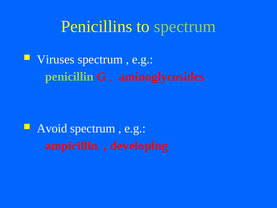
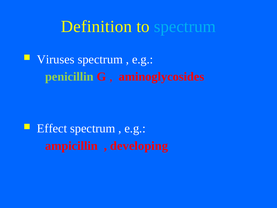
Penicillins: Penicillins -> Definition
spectrum at (185, 27) colour: light green -> light blue
Avoid: Avoid -> Effect
